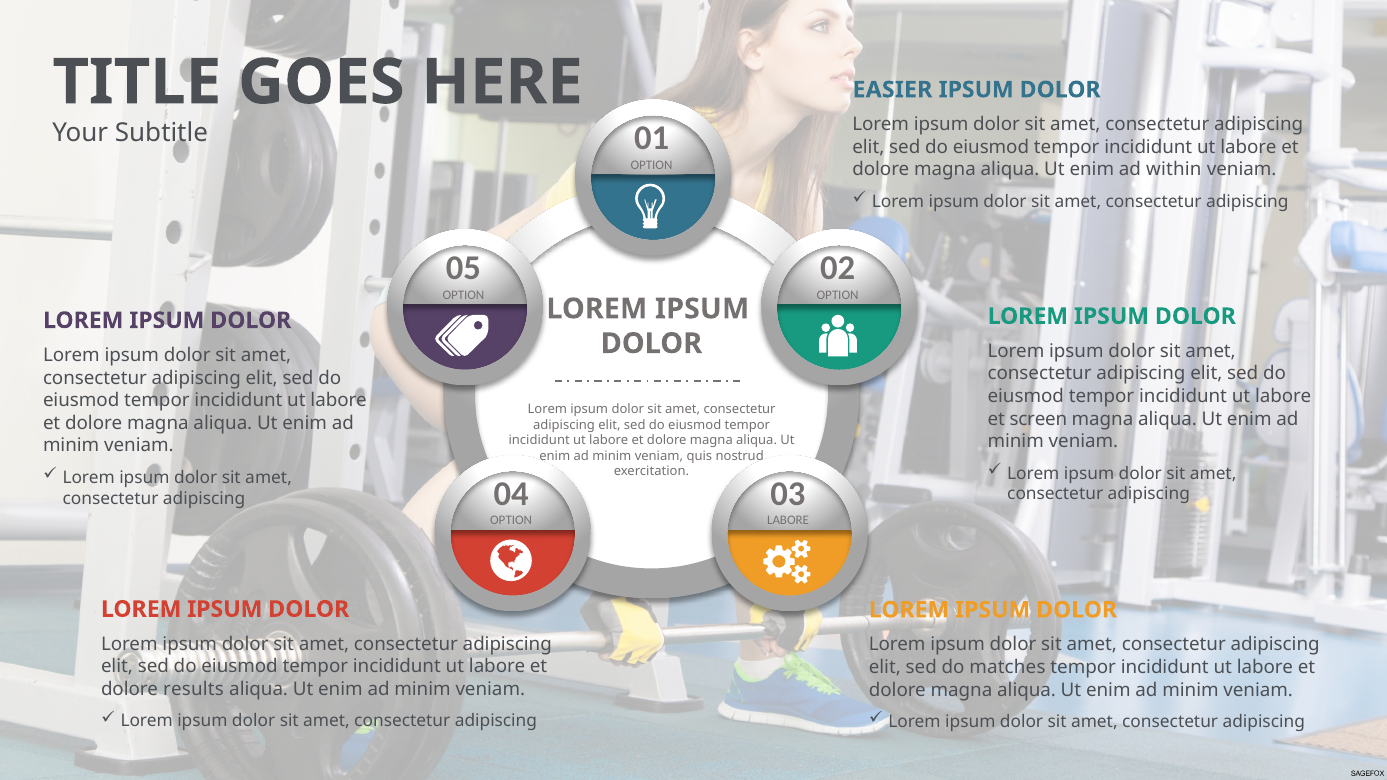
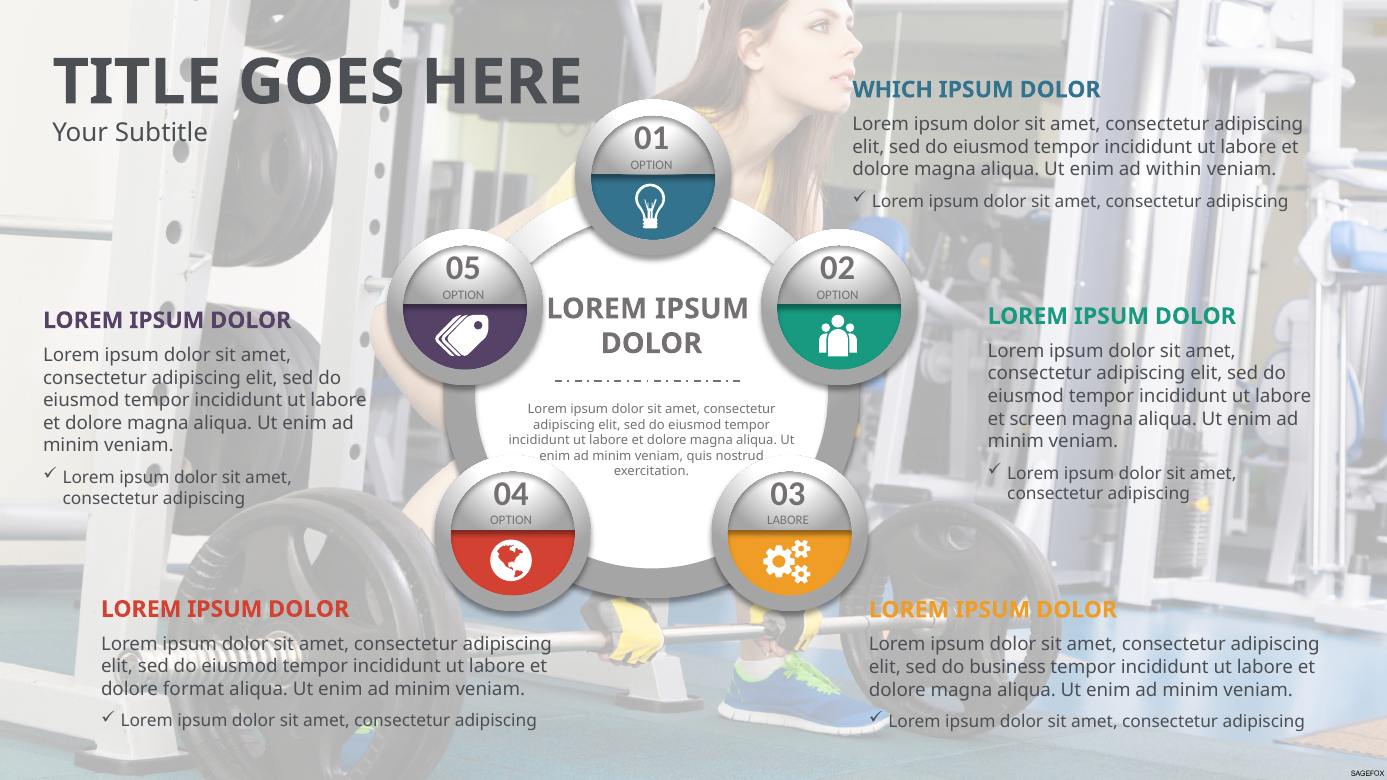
EASIER: EASIER -> WHICH
matches: matches -> business
results: results -> format
